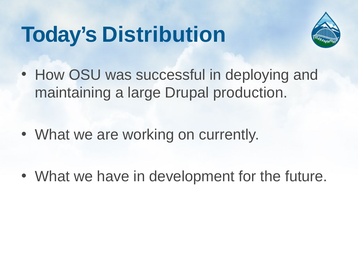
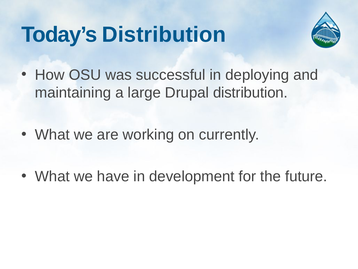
Drupal production: production -> distribution
